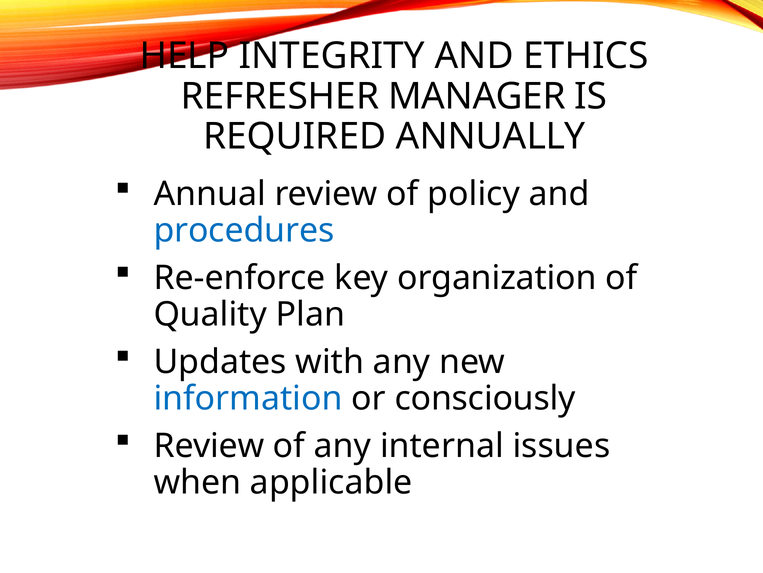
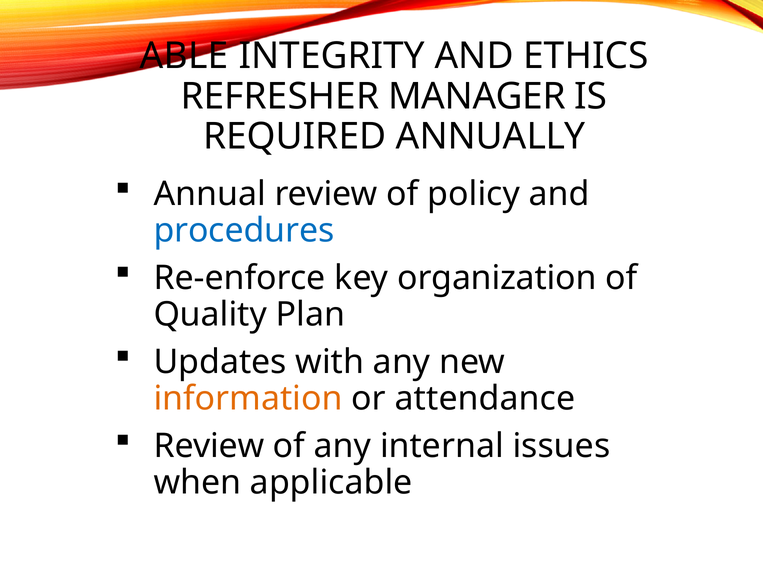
HELP: HELP -> ABLE
information colour: blue -> orange
consciously: consciously -> attendance
